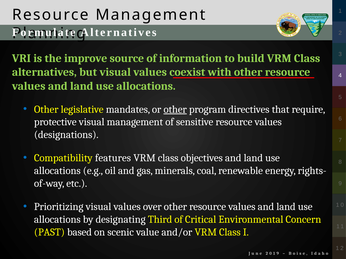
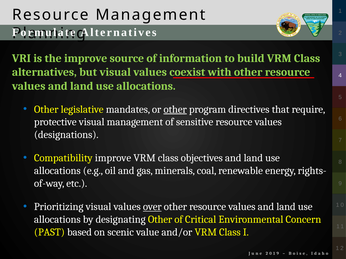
Compatibility features: features -> improve
over underline: none -> present
designating Third: Third -> Other
